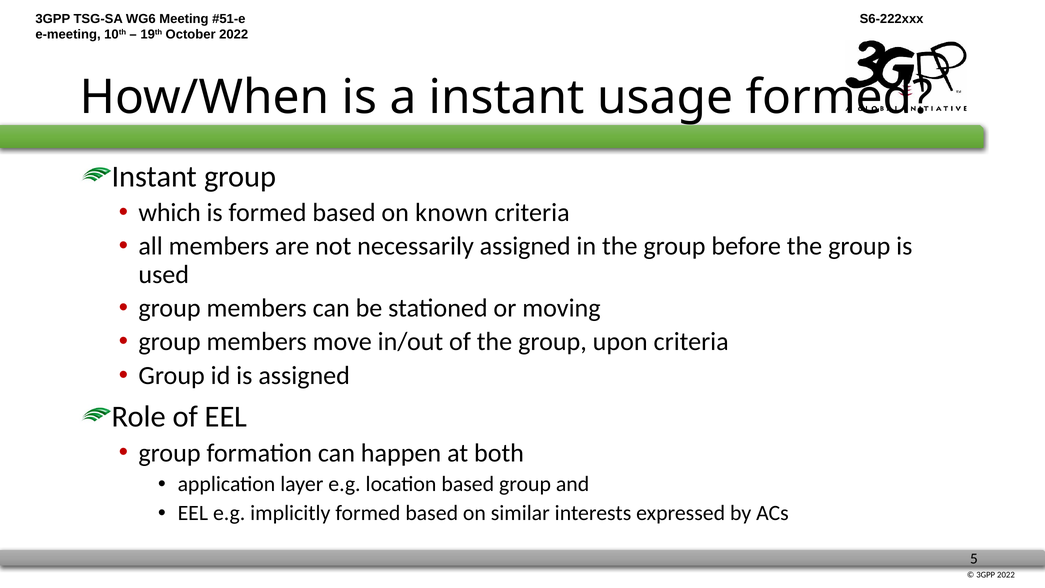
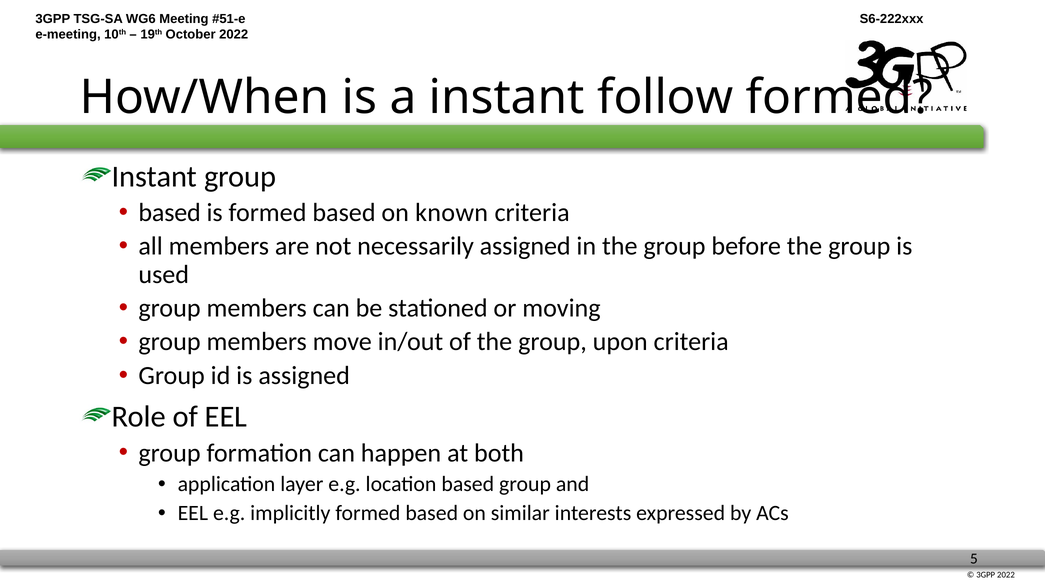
usage: usage -> follow
which at (170, 213): which -> based
